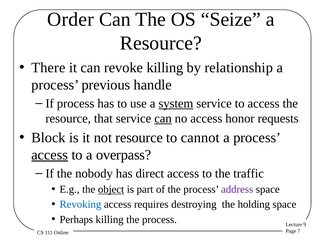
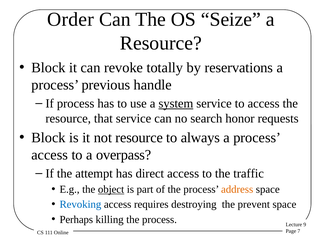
There at (48, 68): There -> Block
revoke killing: killing -> totally
relationship: relationship -> reservations
can at (163, 118) underline: present -> none
no access: access -> search
cannot: cannot -> always
access at (50, 155) underline: present -> none
nobody: nobody -> attempt
address colour: purple -> orange
holding: holding -> prevent
